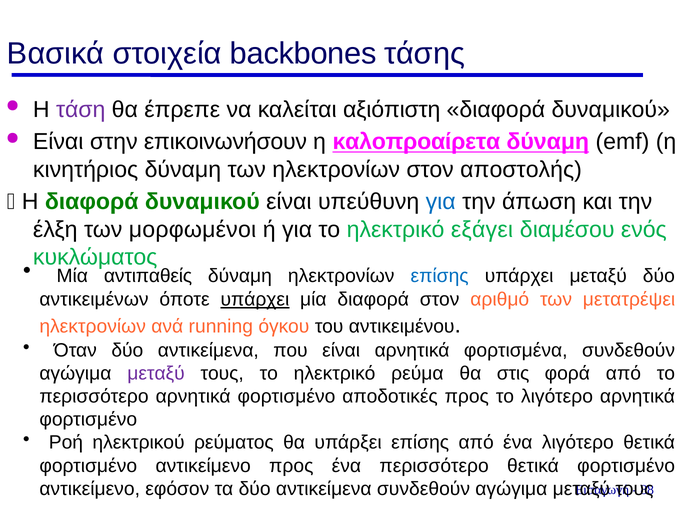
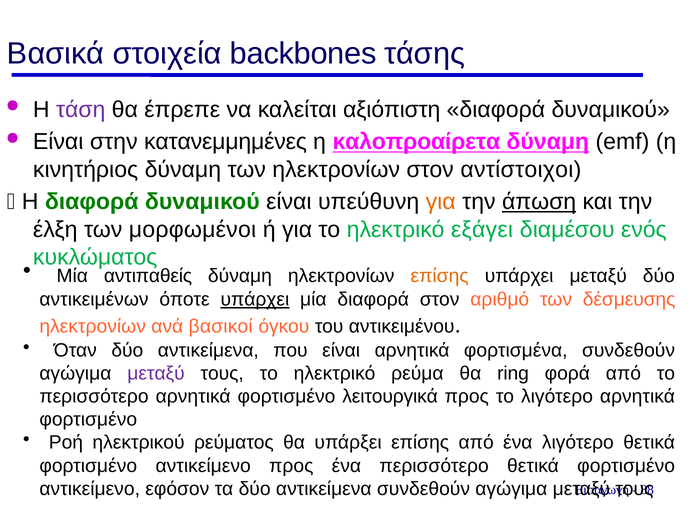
επικοινωνήσουν: επικοινωνήσουν -> κατανεμμημένες
αποστολής: αποστολής -> αντίστοιχοι
για at (441, 202) colour: blue -> orange
άπωση underline: none -> present
επίσης at (440, 276) colour: blue -> orange
μετατρέψει: μετατρέψει -> δέσμευσης
running: running -> βασικοί
στις: στις -> ring
αποδοτικές: αποδοτικές -> λειτουργικά
